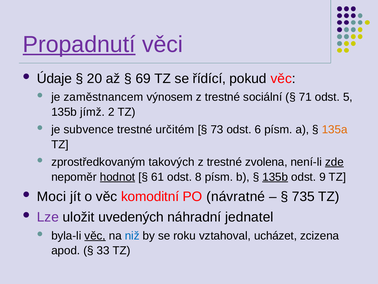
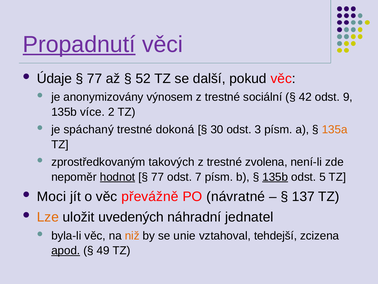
20 at (95, 78): 20 -> 77
69: 69 -> 52
řídící: řídící -> další
zaměstnancem: zaměstnancem -> anonymizovány
71: 71 -> 42
5: 5 -> 9
jímž: jímž -> více
subvence: subvence -> spáchaný
určitém: určitém -> dokoná
73: 73 -> 30
6: 6 -> 3
zde underline: present -> none
61 at (158, 177): 61 -> 77
8: 8 -> 7
9: 9 -> 5
komoditní: komoditní -> převážně
735: 735 -> 137
Lze colour: purple -> orange
věc at (95, 235) underline: present -> none
niž colour: blue -> orange
roku: roku -> unie
ucházet: ucházet -> tehdejší
apod underline: none -> present
33: 33 -> 49
